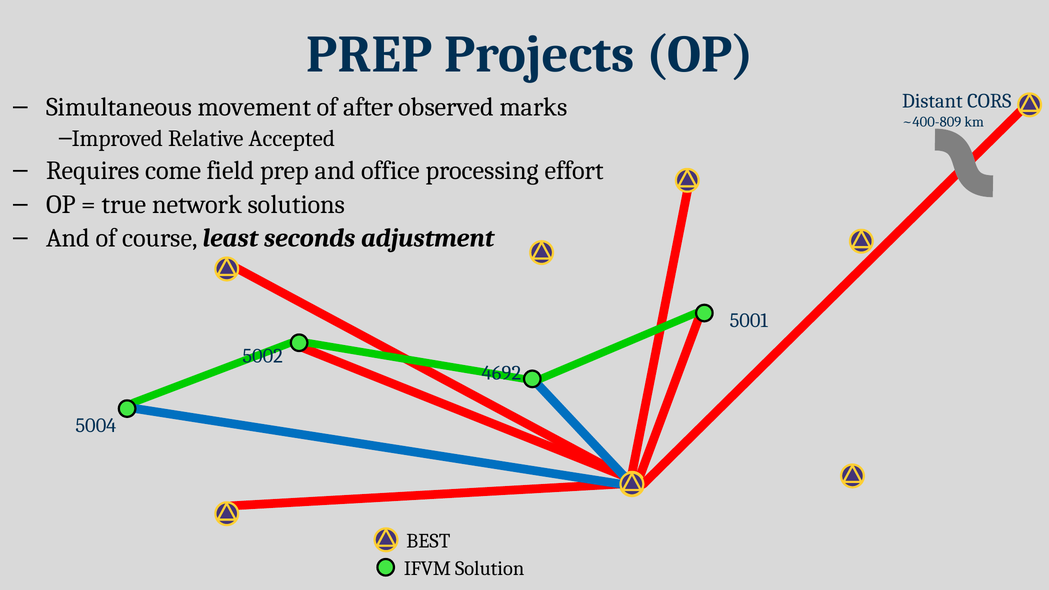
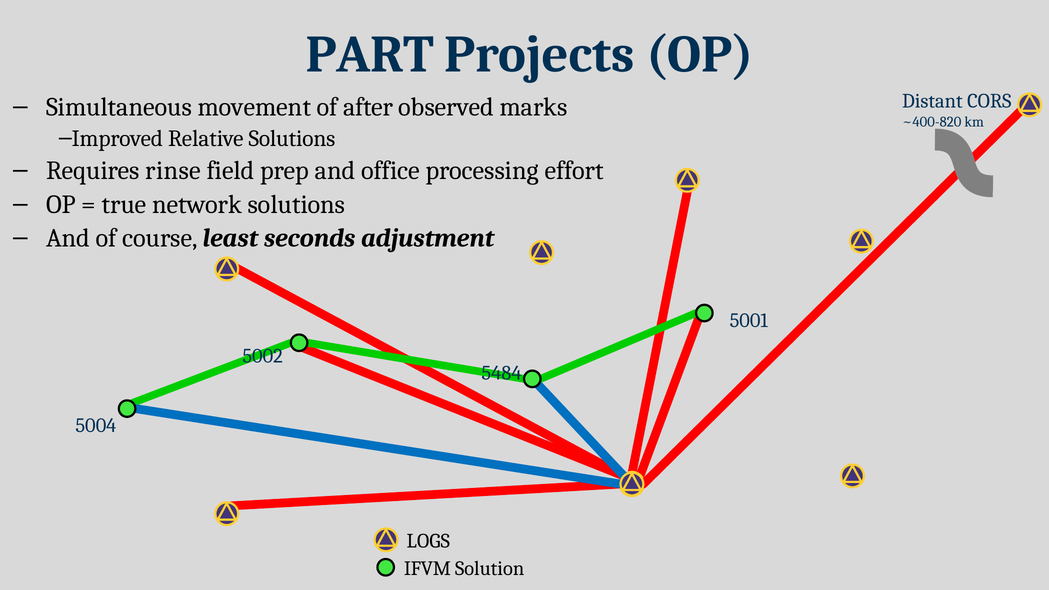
PREP at (369, 54): PREP -> PART
~400-809: ~400-809 -> ~400-820
Relative Accepted: Accepted -> Solutions
come: come -> rinse
4692: 4692 -> 5484
BEST: BEST -> LOGS
